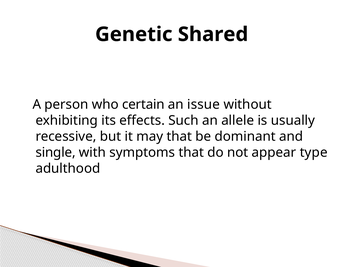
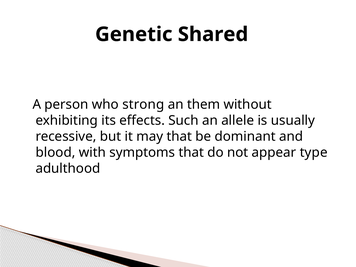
certain: certain -> strong
issue: issue -> them
single: single -> blood
